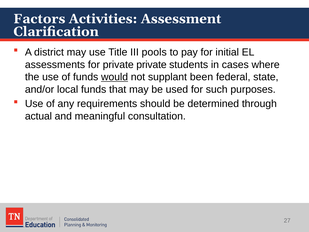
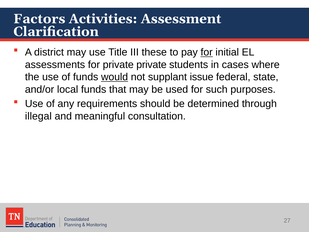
pools: pools -> these
for at (207, 52) underline: none -> present
been: been -> issue
actual: actual -> illegal
